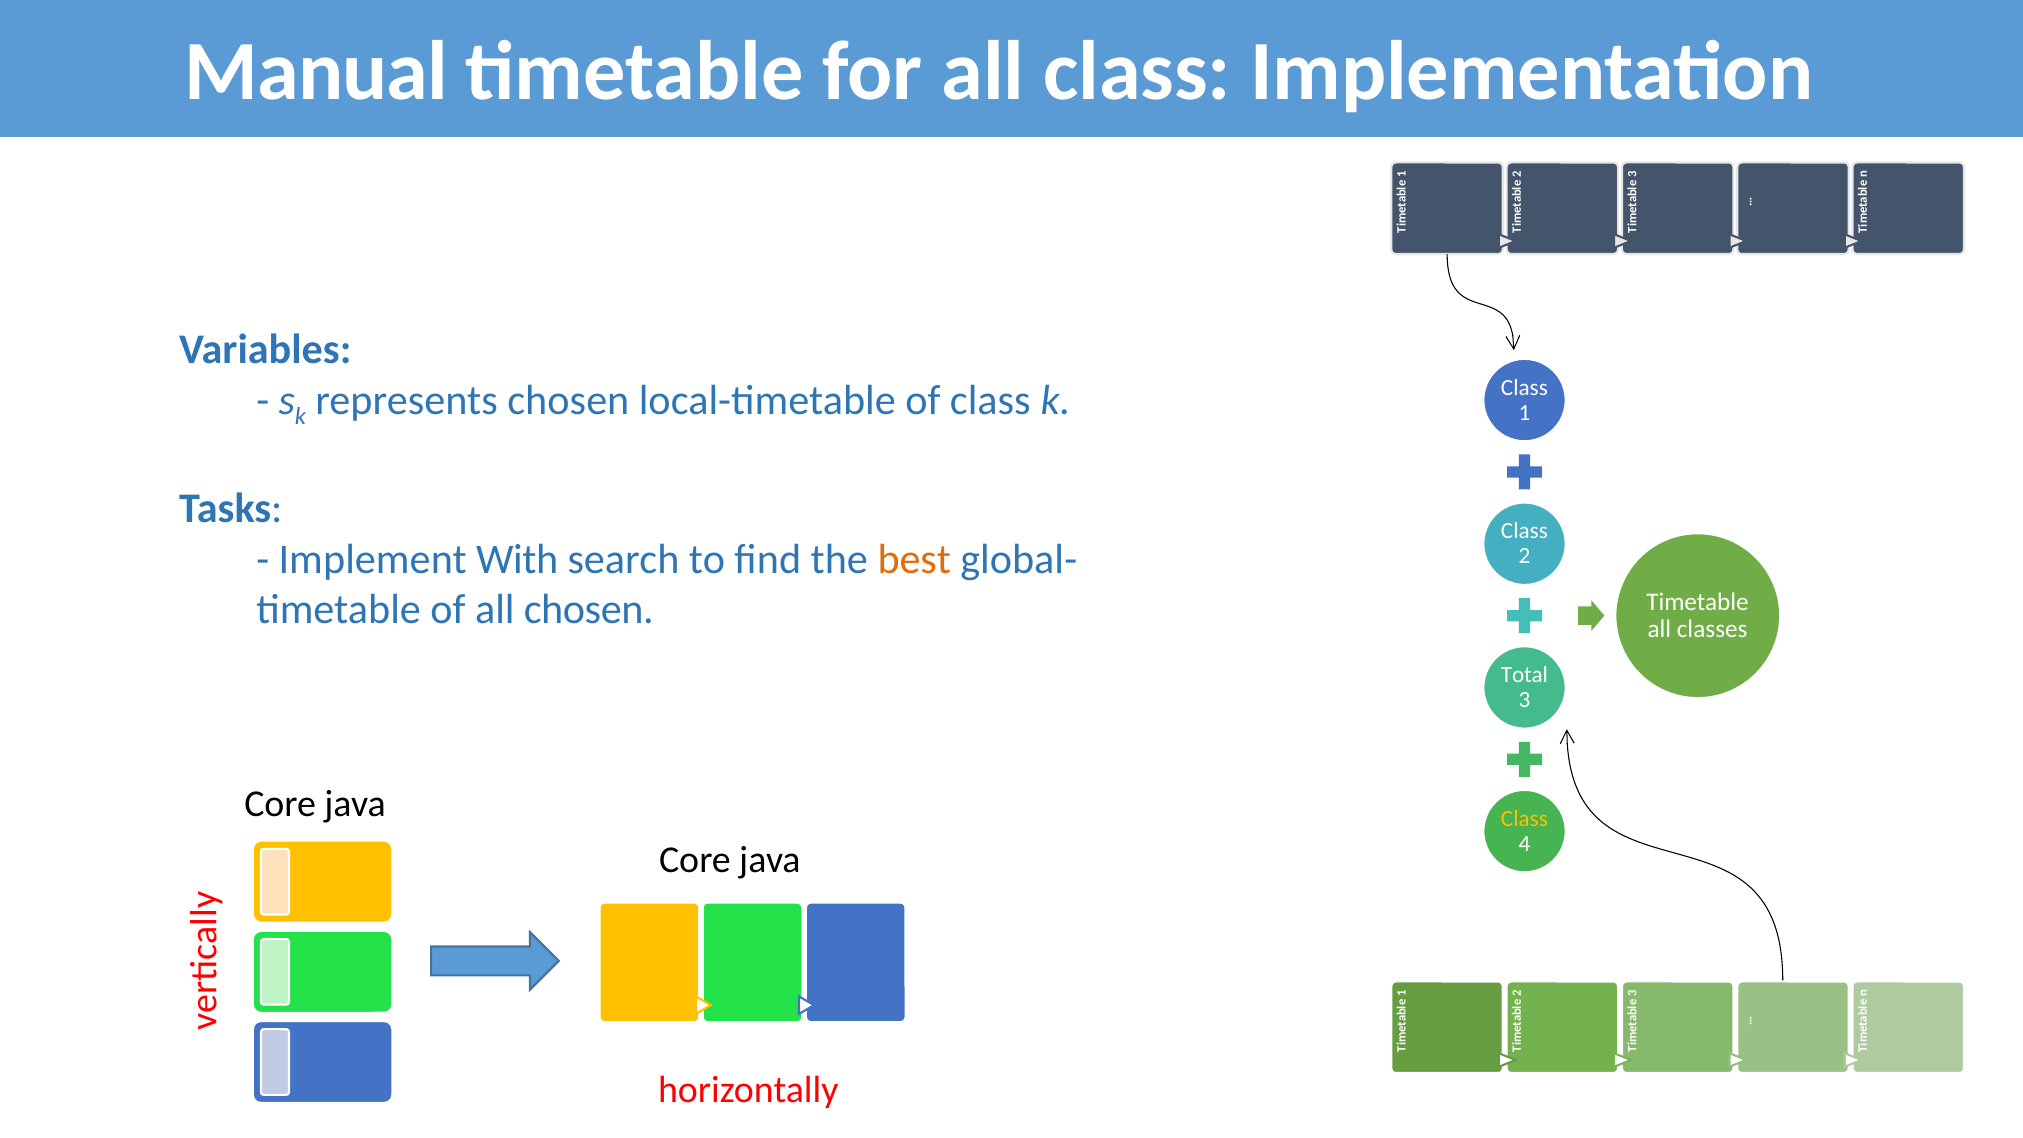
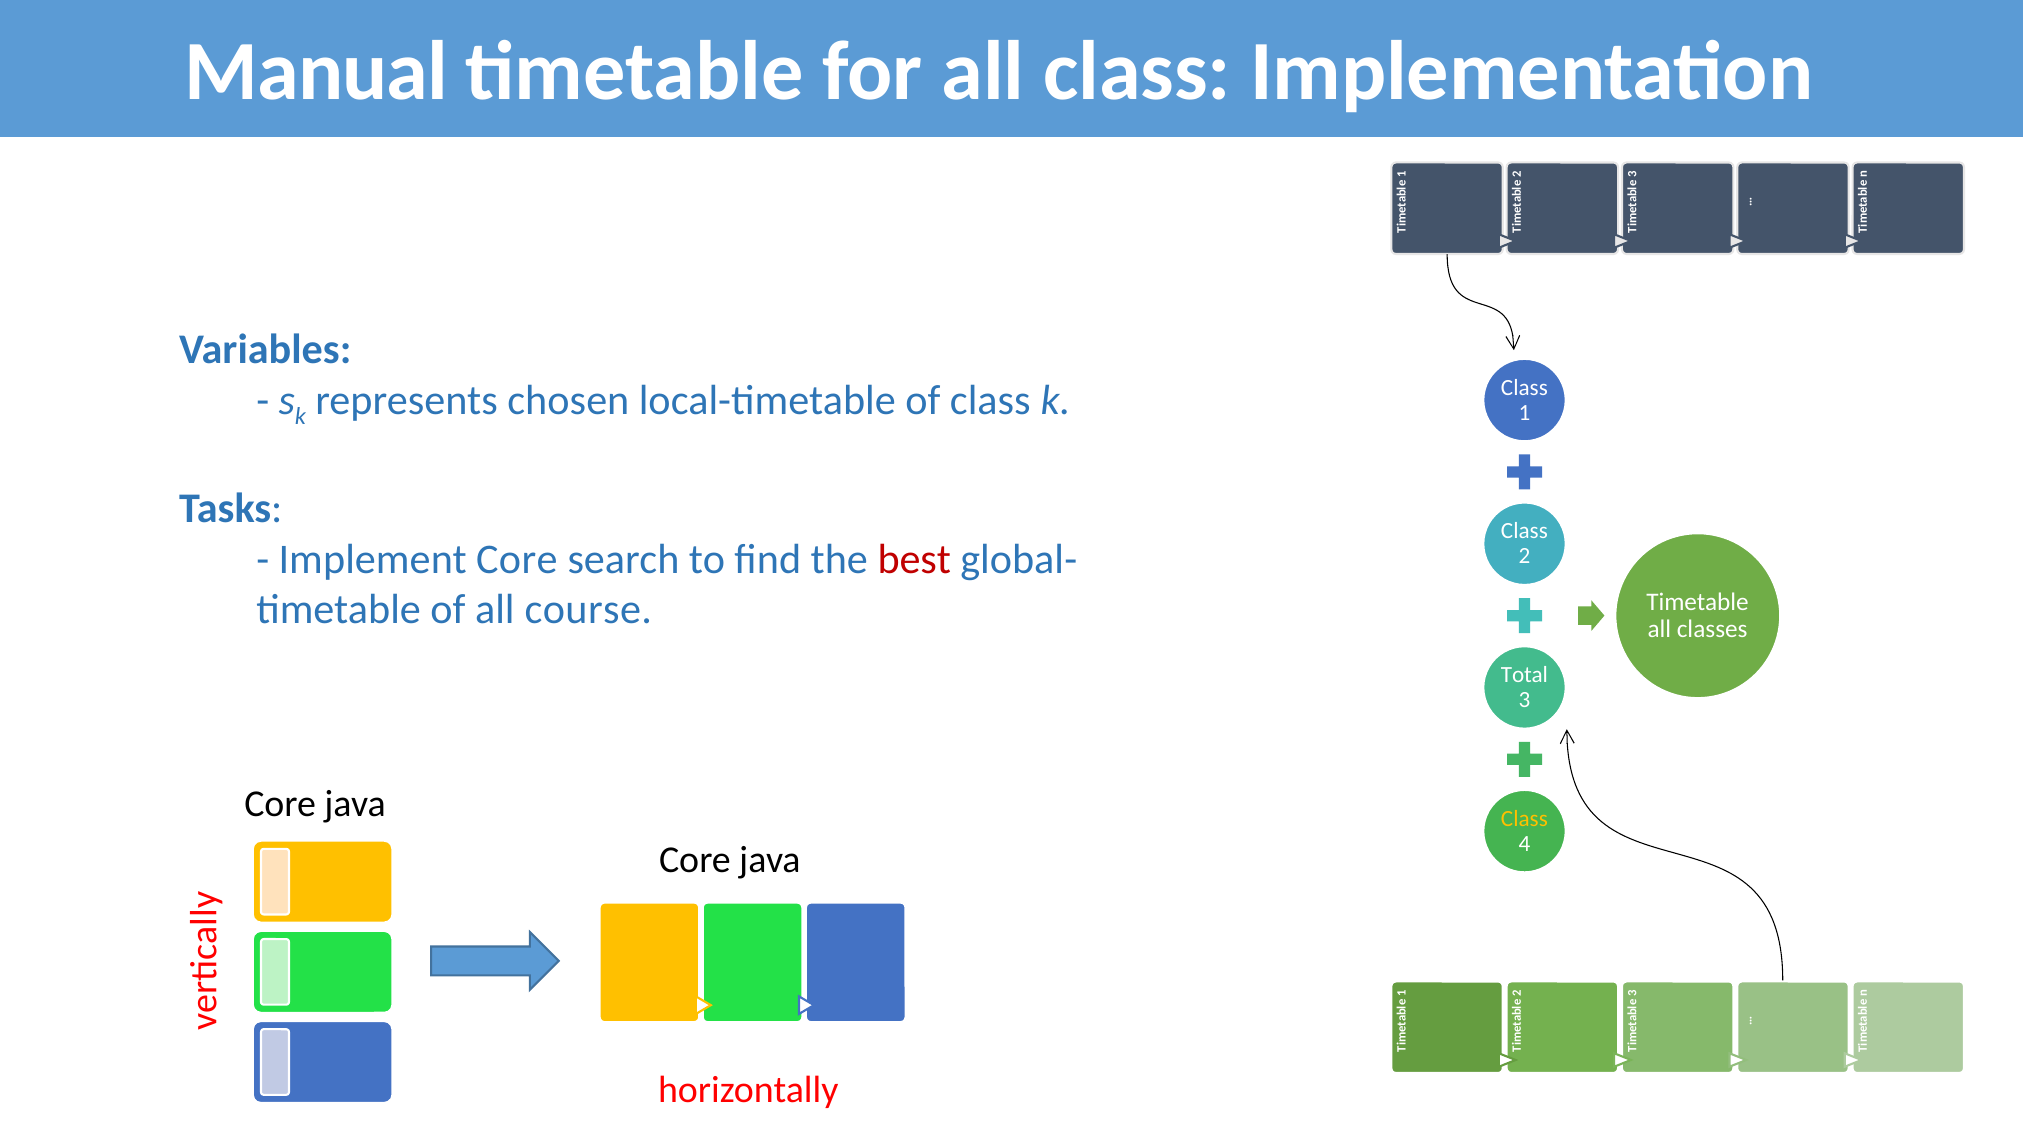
Implement With: With -> Core
best colour: orange -> red
all chosen: chosen -> course
